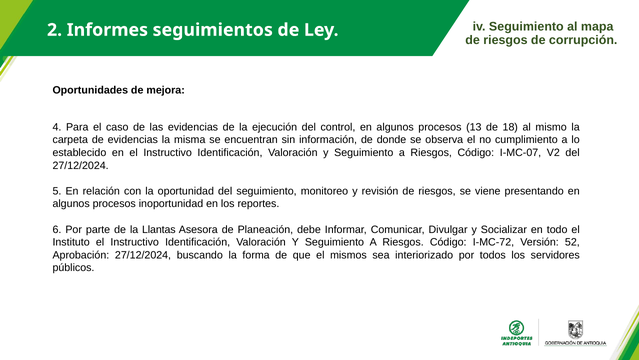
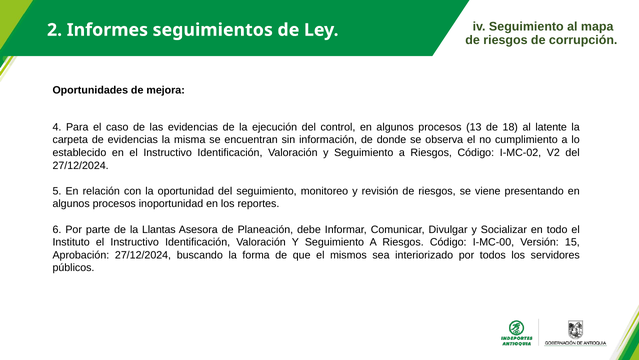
mismo: mismo -> latente
I-MC-07: I-MC-07 -> I-MC-02
I-MC-72: I-MC-72 -> I-MC-00
52: 52 -> 15
